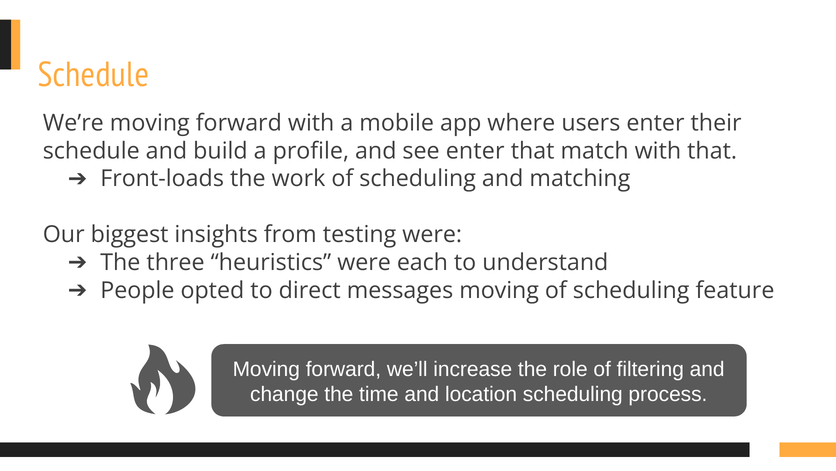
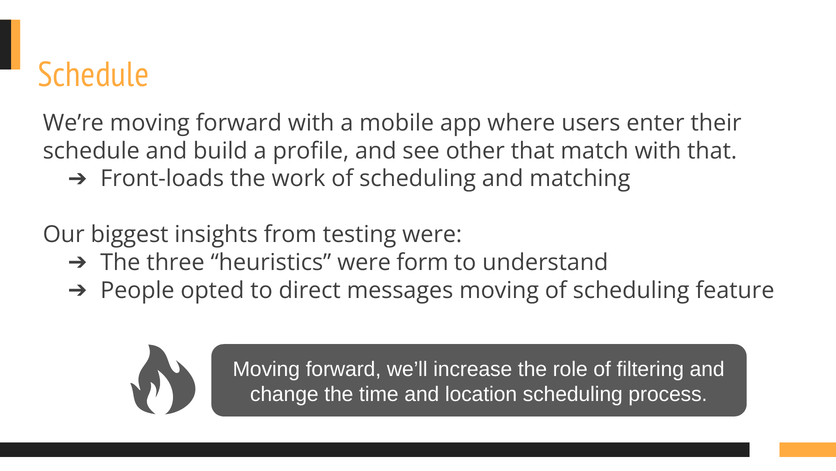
see enter: enter -> other
each: each -> form
